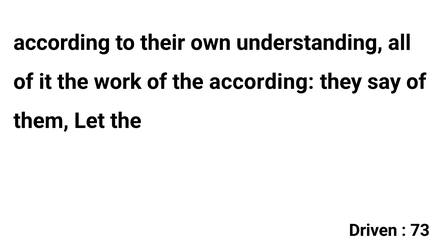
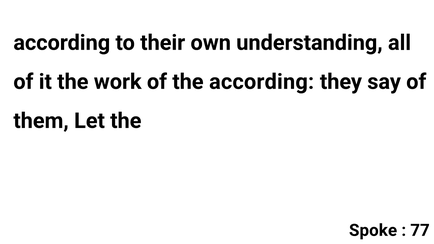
Driven: Driven -> Spoke
73: 73 -> 77
